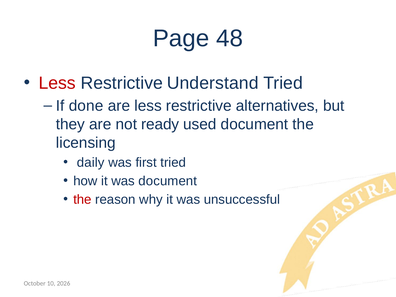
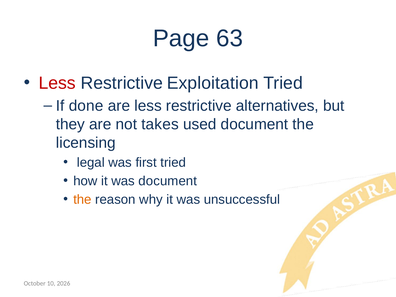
48: 48 -> 63
Understand: Understand -> Exploitation
ready: ready -> takes
daily: daily -> legal
the at (82, 199) colour: red -> orange
